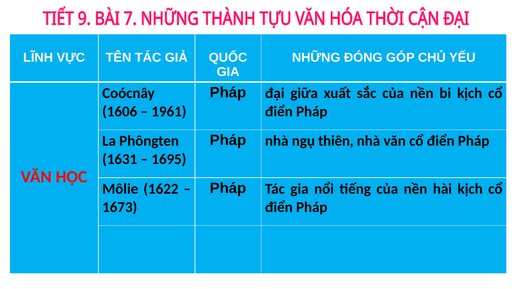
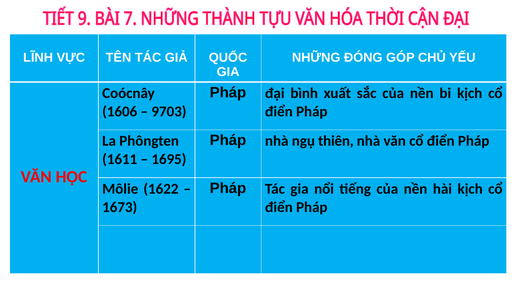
giữa: giữa -> bình
1961: 1961 -> 9703
1631: 1631 -> 1611
